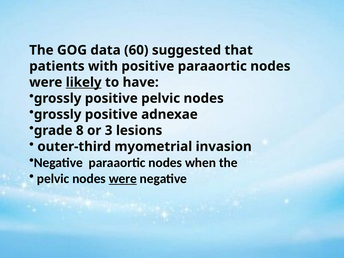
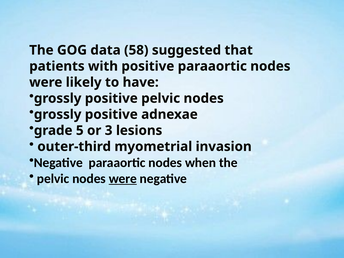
60: 60 -> 58
likely underline: present -> none
8: 8 -> 5
